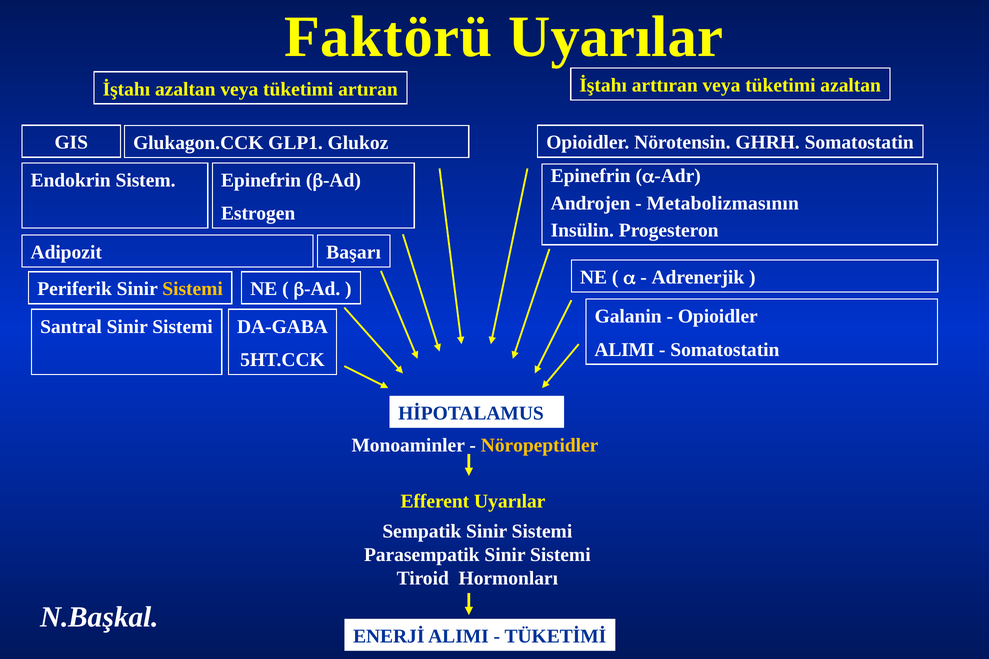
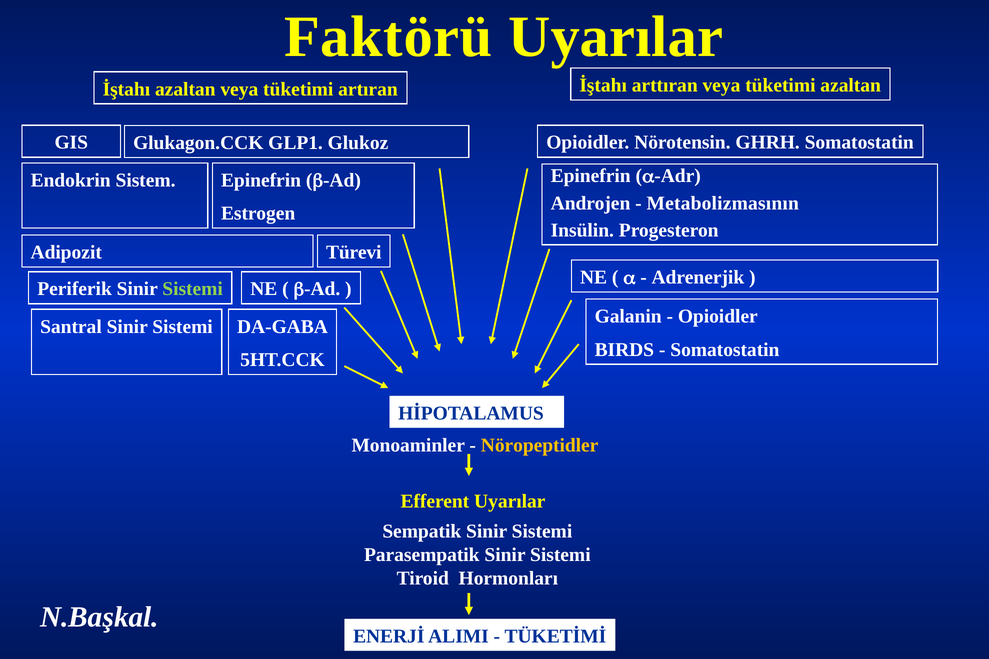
Başarı: Başarı -> Türevi
Sistemi at (193, 289) colour: yellow -> light green
ALIMI at (624, 350): ALIMI -> BIRDS
